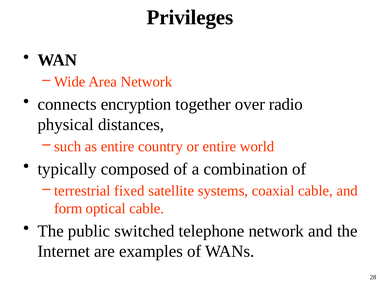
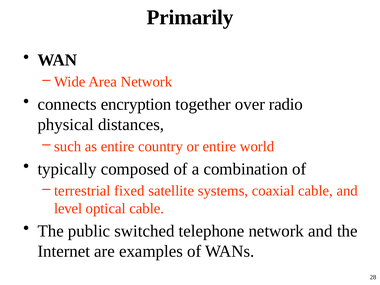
Privileges: Privileges -> Primarily
form: form -> level
